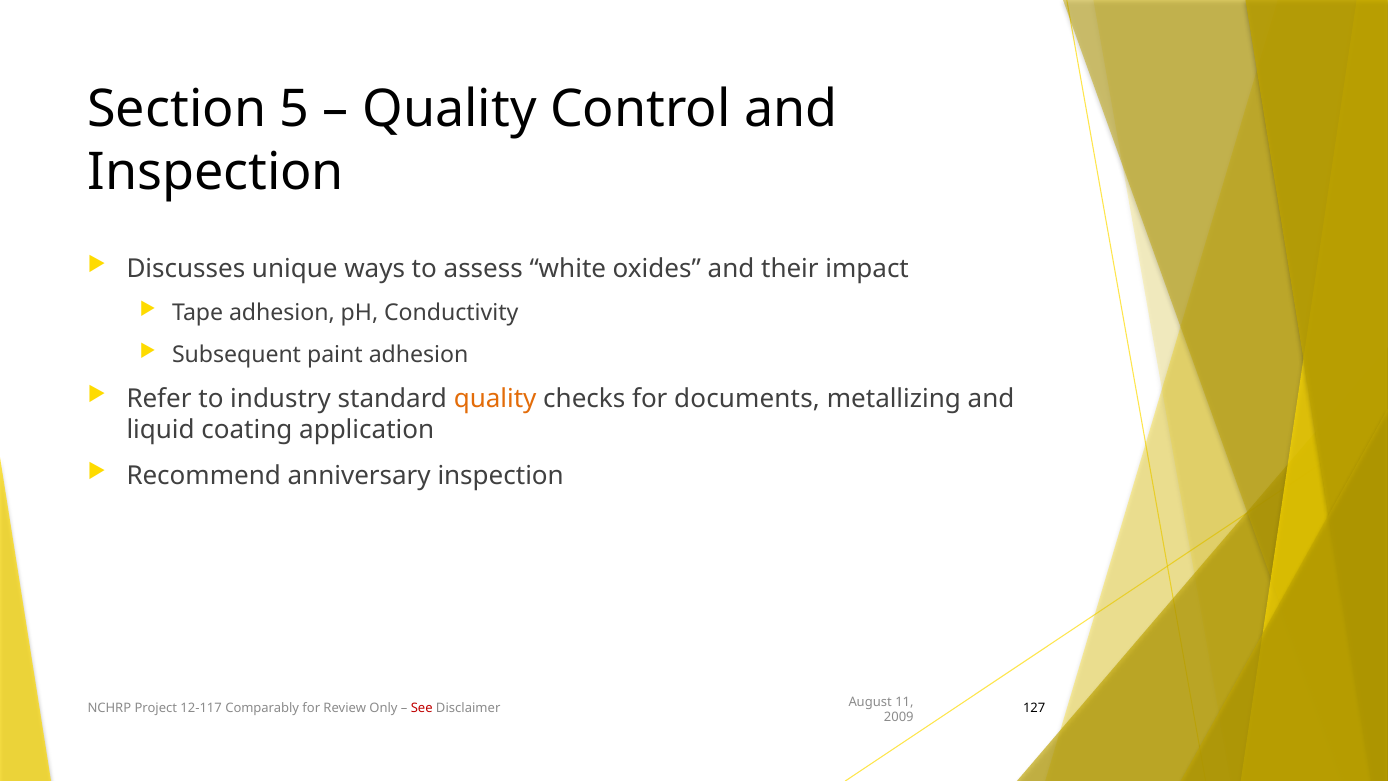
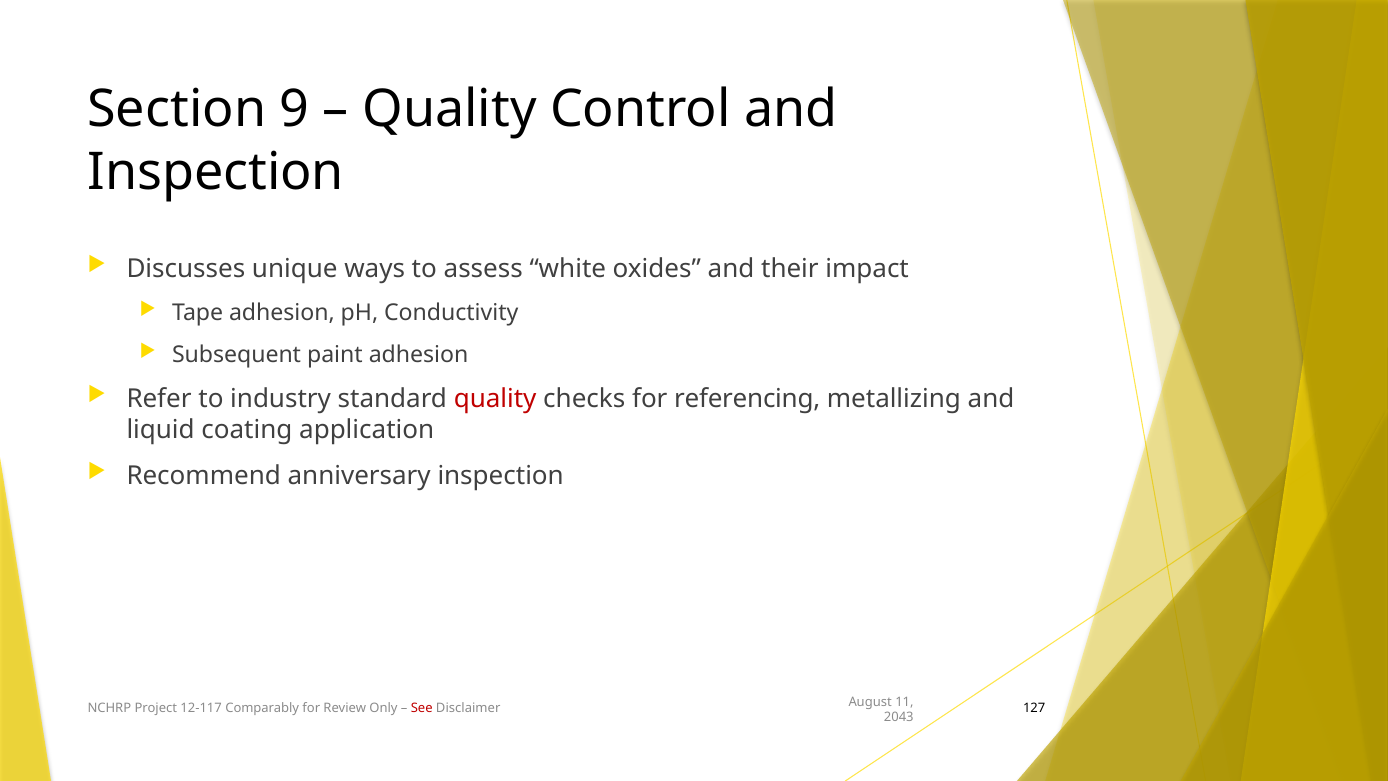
5: 5 -> 9
quality at (495, 399) colour: orange -> red
documents: documents -> referencing
2009: 2009 -> 2043
